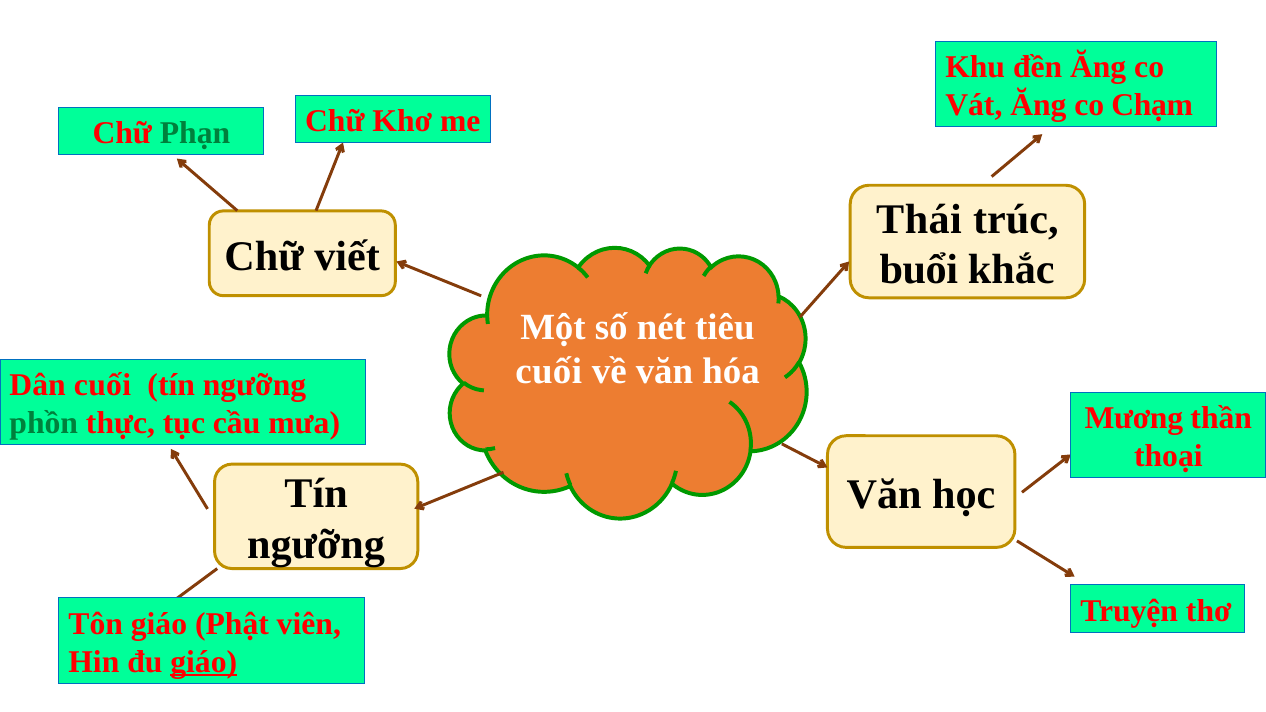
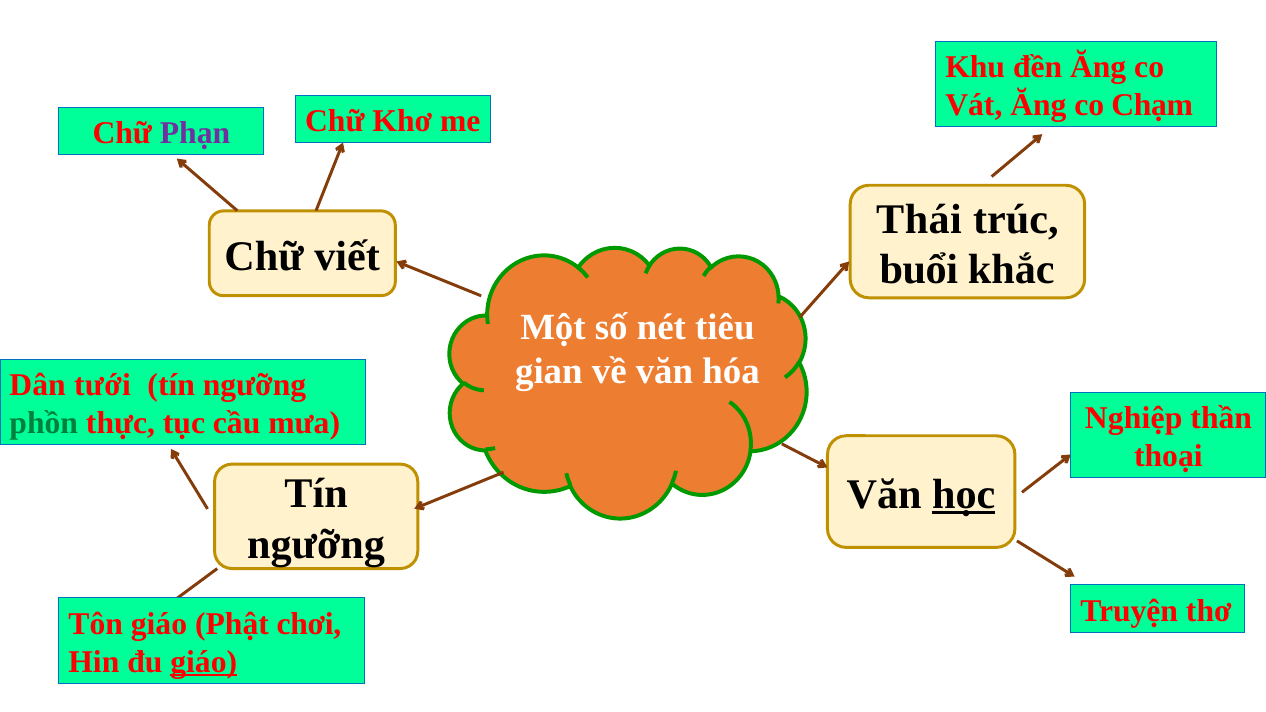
Phạn colour: green -> purple
cuối at (549, 372): cuối -> gian
Dân cuối: cuối -> tưới
Mương: Mương -> Nghiệp
học underline: none -> present
viên: viên -> chơi
